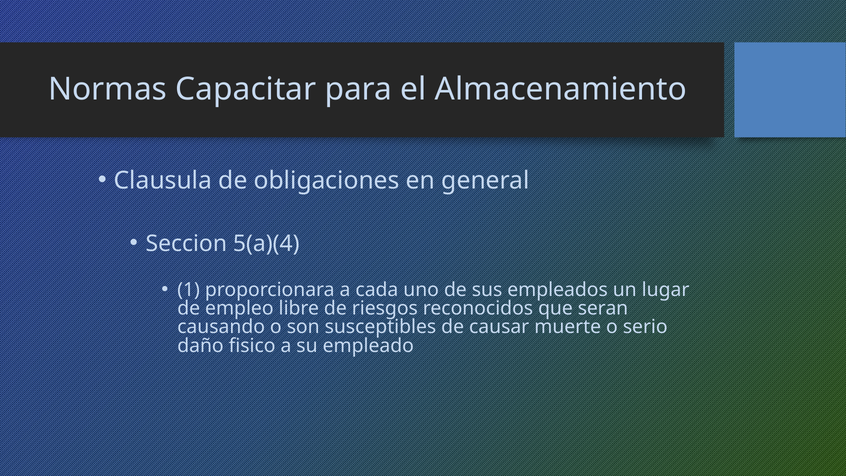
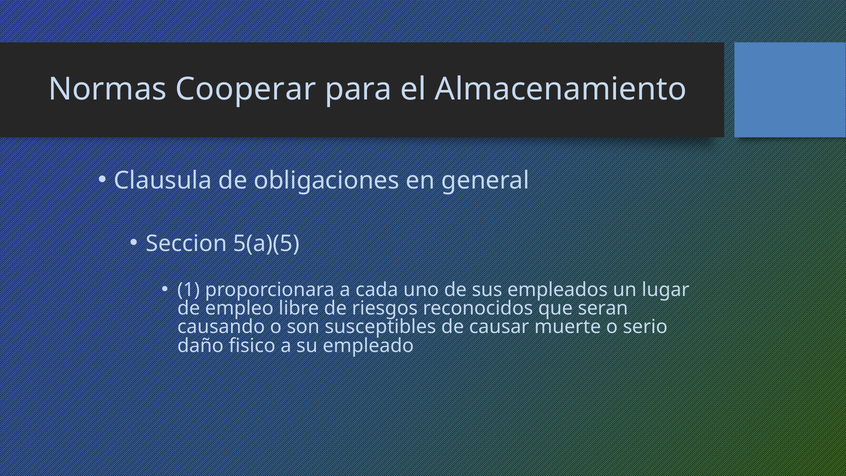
Capacitar: Capacitar -> Cooperar
5(a)(4: 5(a)(4 -> 5(a)(5
